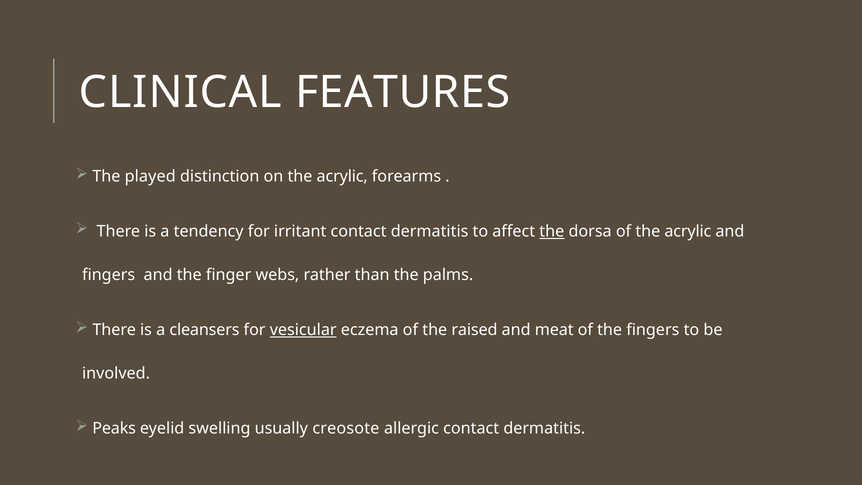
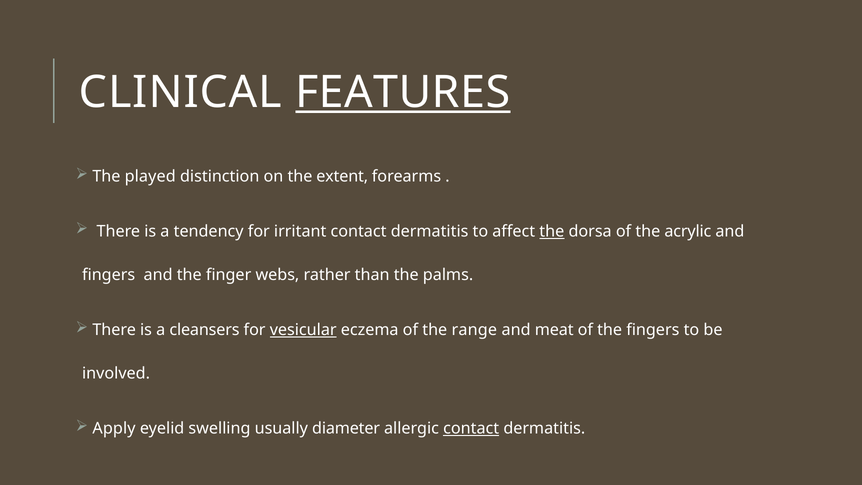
FEATURES underline: none -> present
on the acrylic: acrylic -> extent
raised: raised -> range
Peaks: Peaks -> Apply
creosote: creosote -> diameter
contact at (471, 428) underline: none -> present
